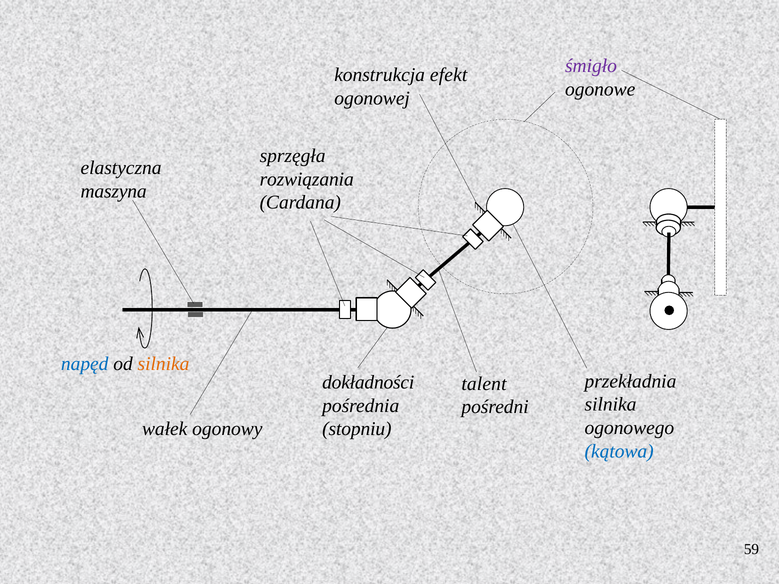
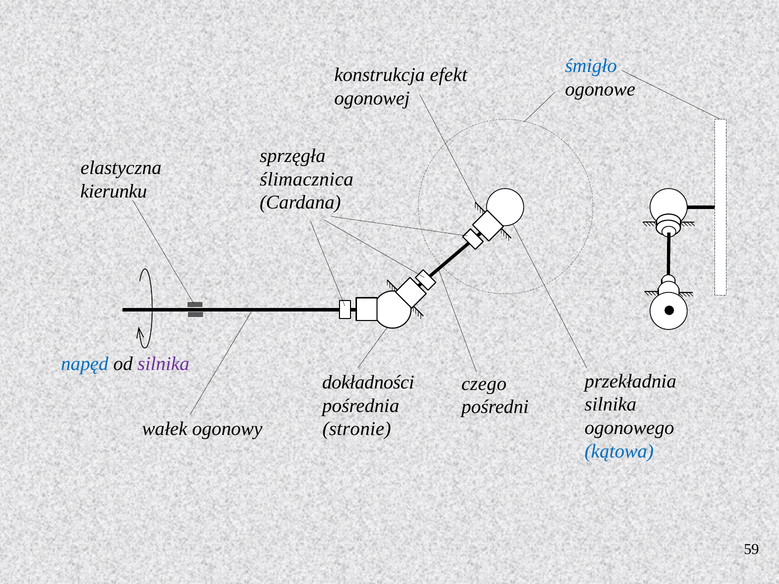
śmigło colour: purple -> blue
rozwiązania: rozwiązania -> ślimacznica
maszyna: maszyna -> kierunku
silnika at (164, 364) colour: orange -> purple
talent: talent -> czego
stopniu: stopniu -> stronie
